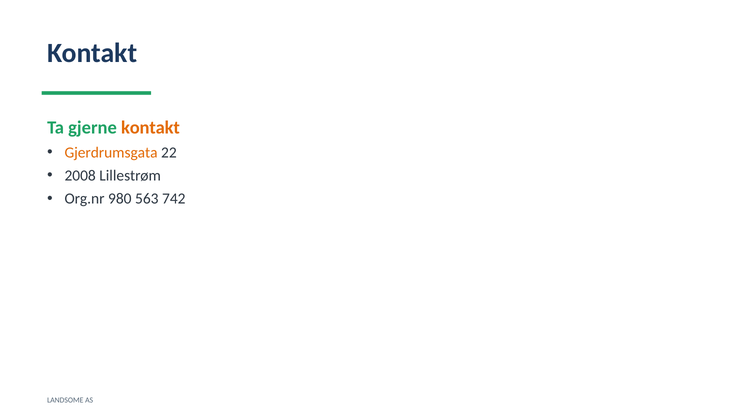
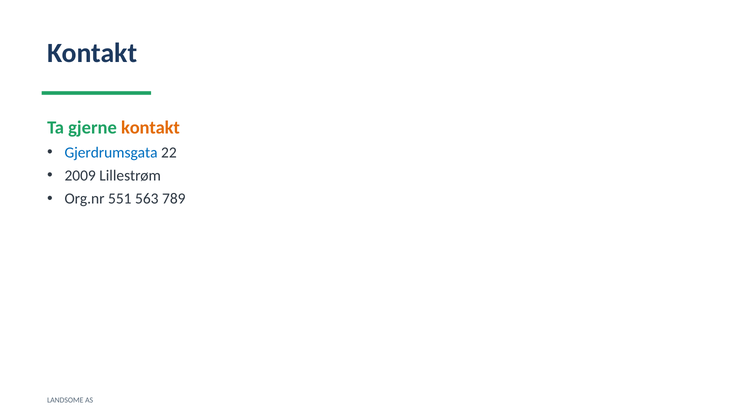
Gjerdrumsgata colour: orange -> blue
2008: 2008 -> 2009
980: 980 -> 551
742: 742 -> 789
